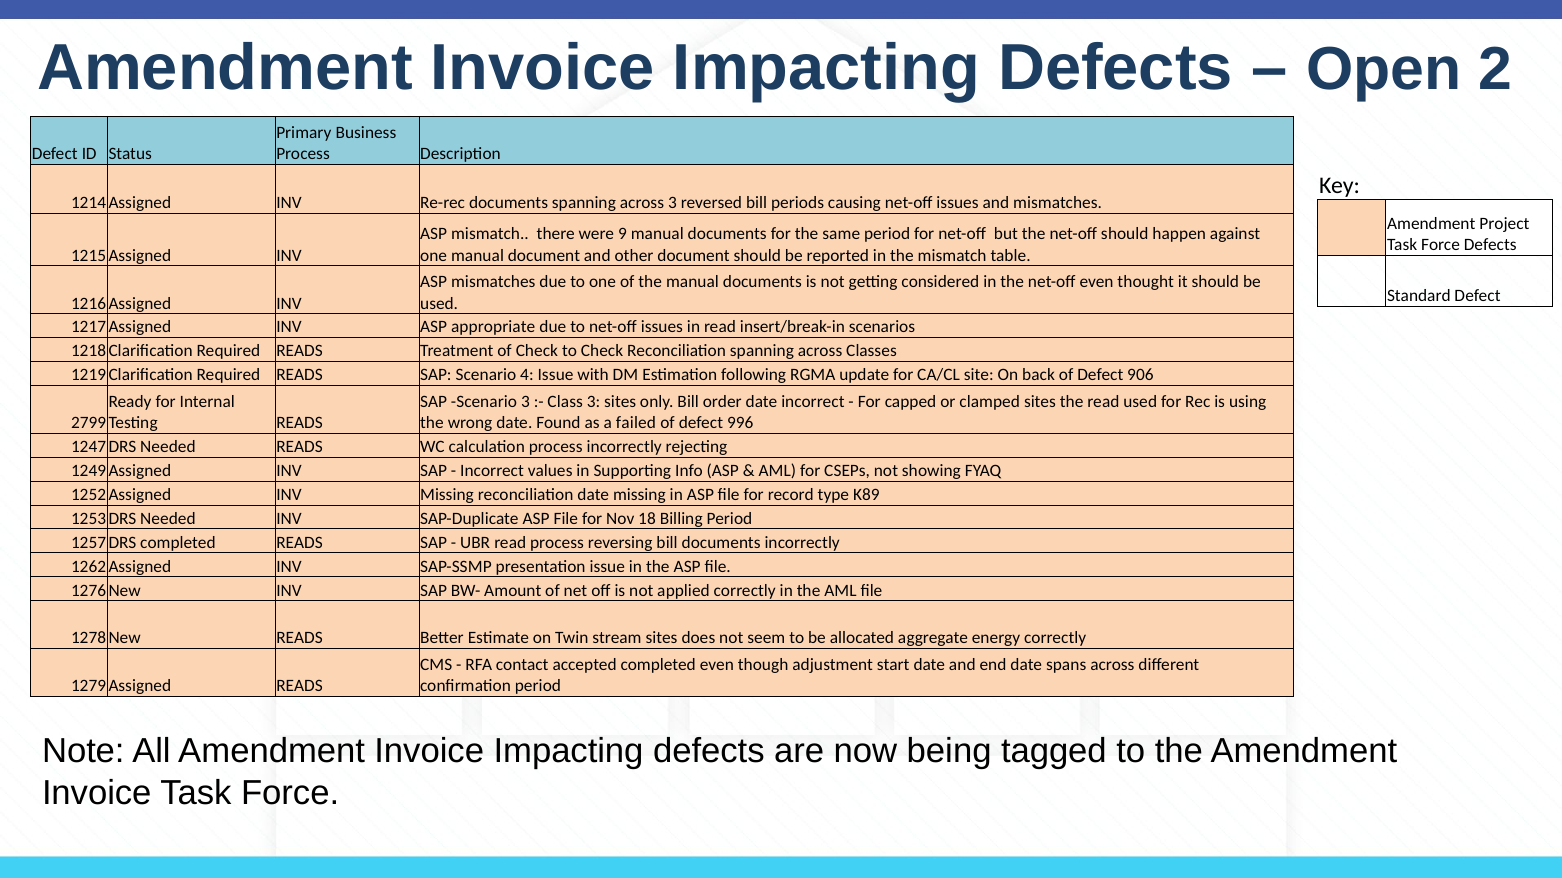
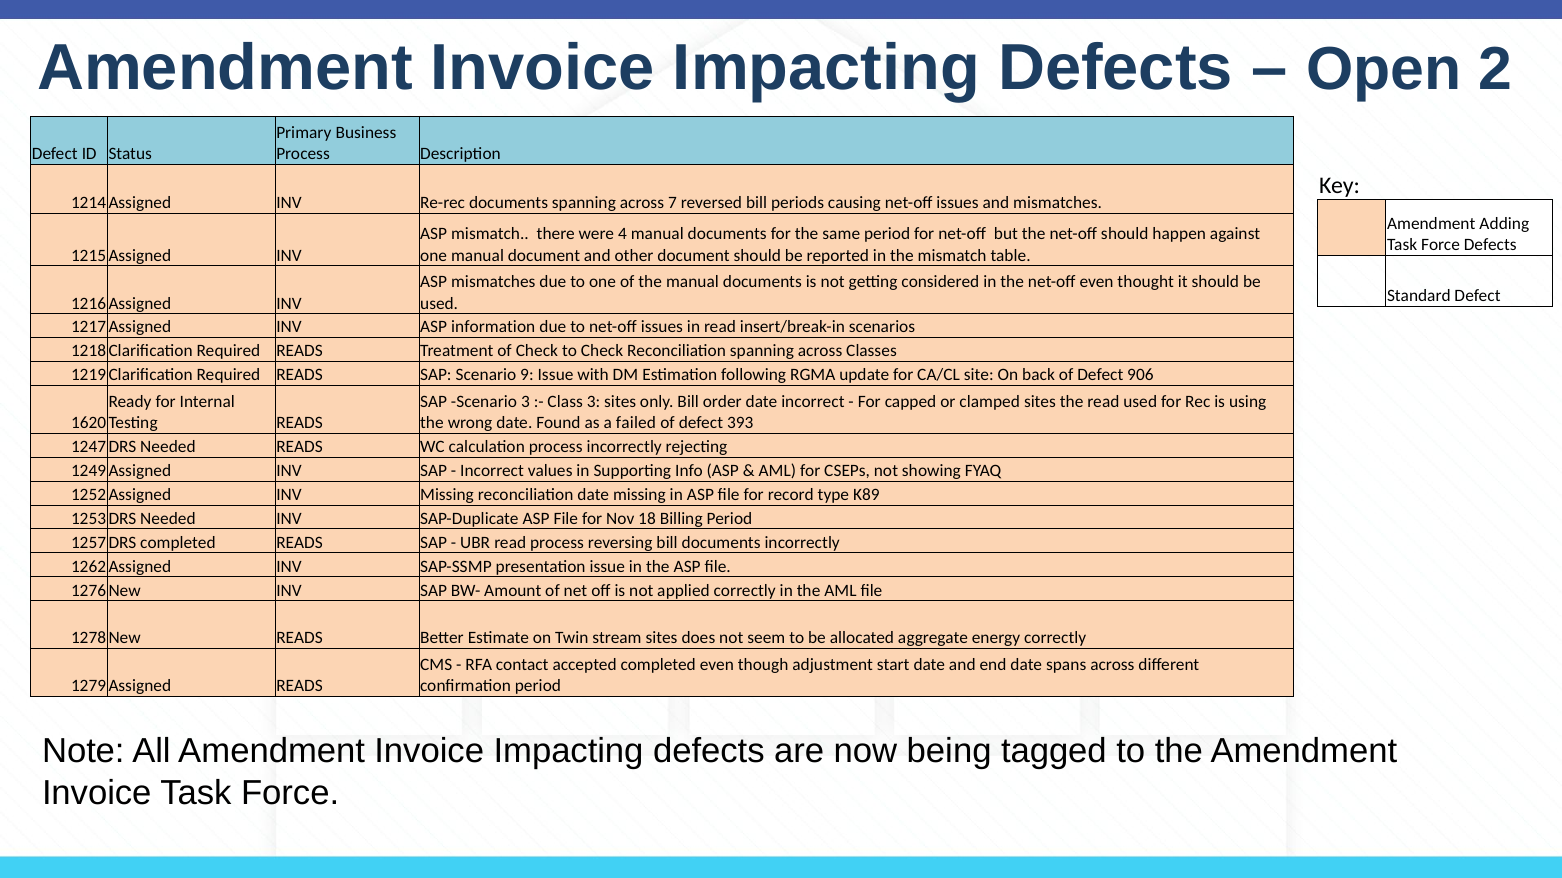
across 3: 3 -> 7
Project: Project -> Adding
9: 9 -> 4
appropriate: appropriate -> information
4: 4 -> 9
2799: 2799 -> 1620
996: 996 -> 393
